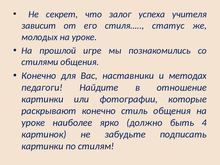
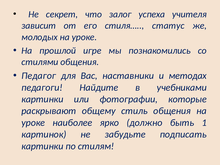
Конечно at (39, 76): Конечно -> Педагог
отношение: отношение -> учебниками
раскрывают конечно: конечно -> общему
4: 4 -> 1
